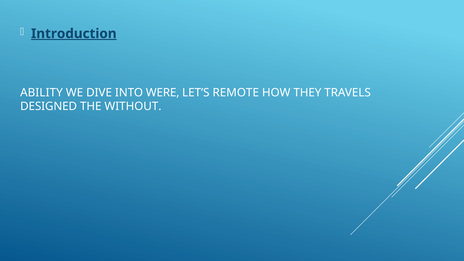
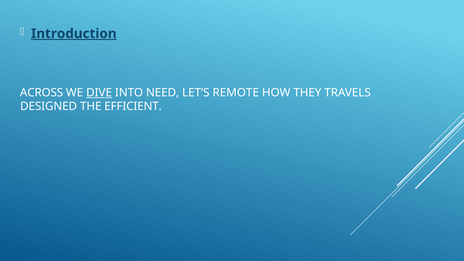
ABILITY: ABILITY -> ACROSS
DIVE underline: none -> present
WERE: WERE -> NEED
WITHOUT: WITHOUT -> EFFICIENT
